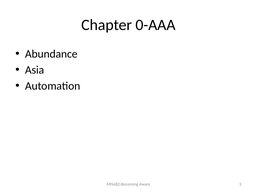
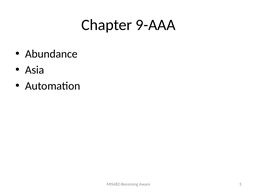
0-AAA: 0-AAA -> 9-AAA
